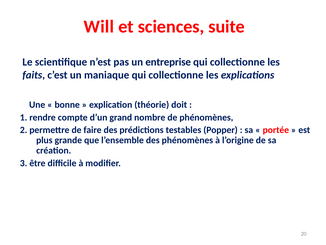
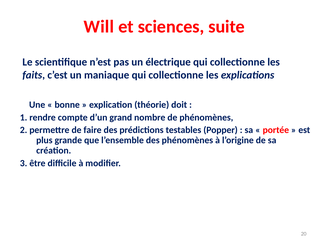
entreprise: entreprise -> électrique
